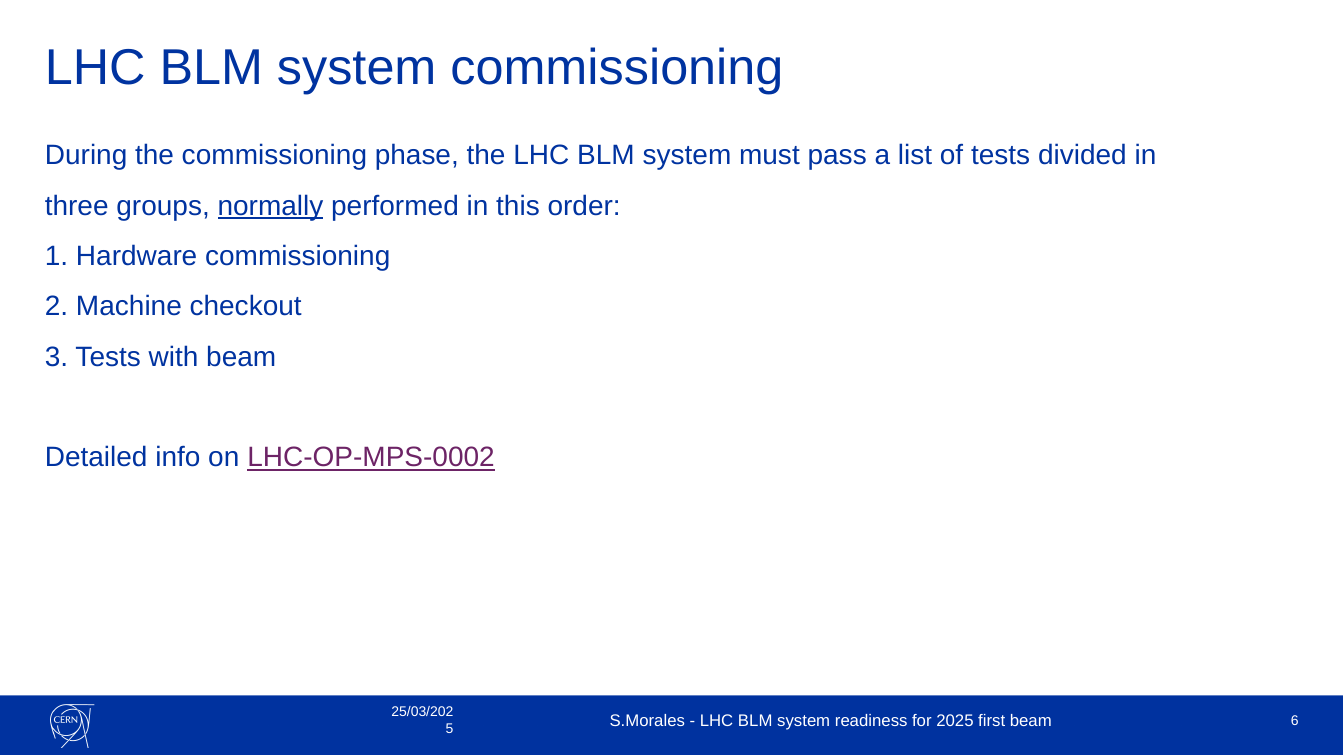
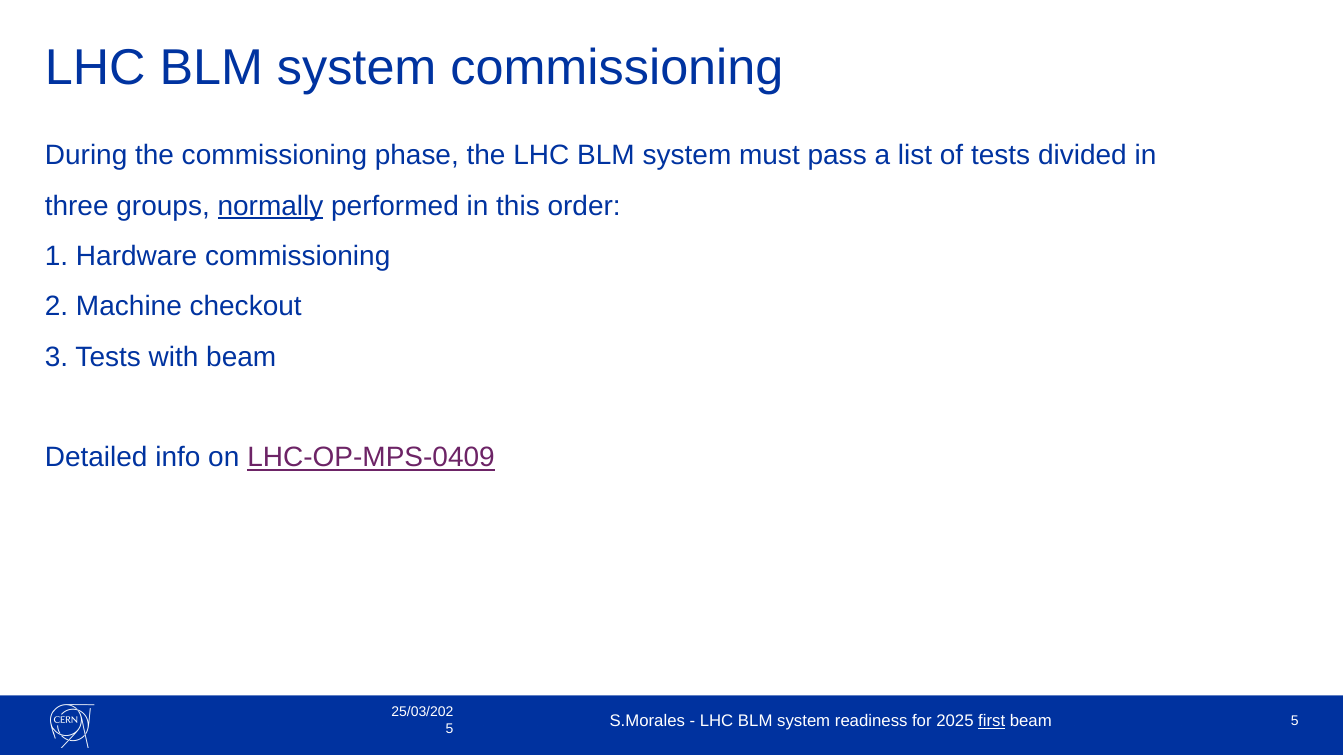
LHC-OP-MPS-0002: LHC-OP-MPS-0002 -> LHC-OP-MPS-0409
first underline: none -> present
beam 6: 6 -> 5
